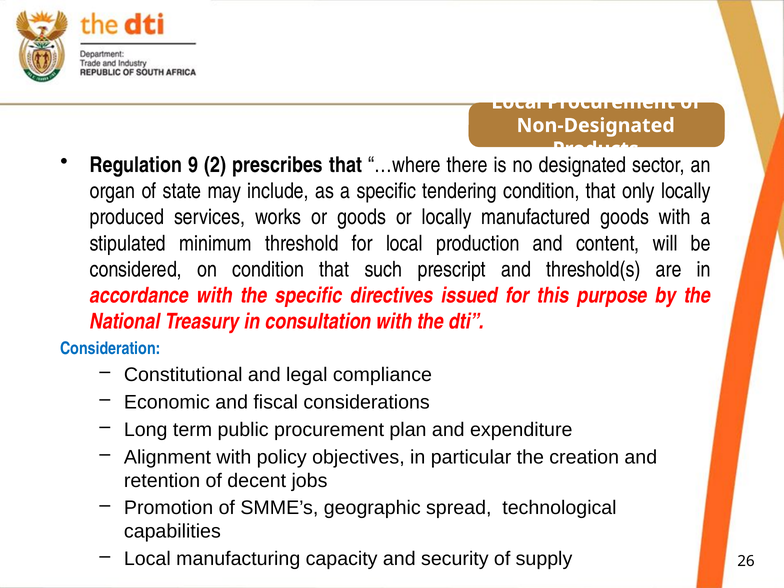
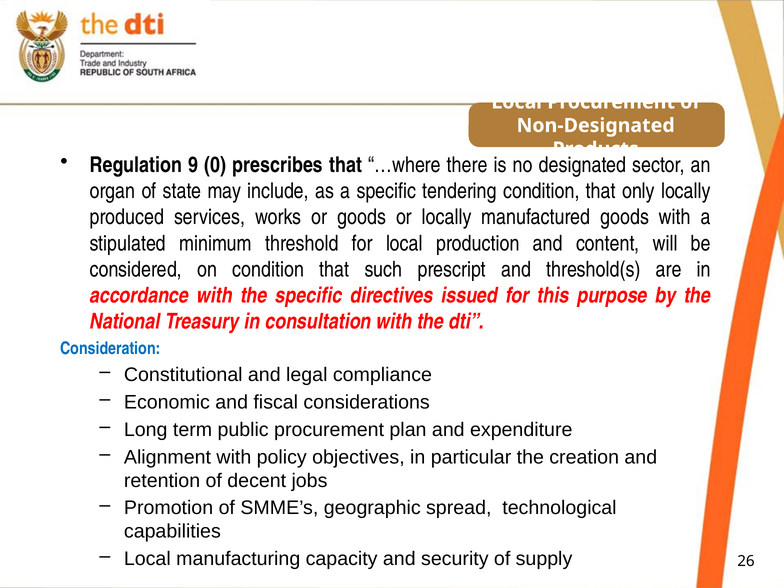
2: 2 -> 0
